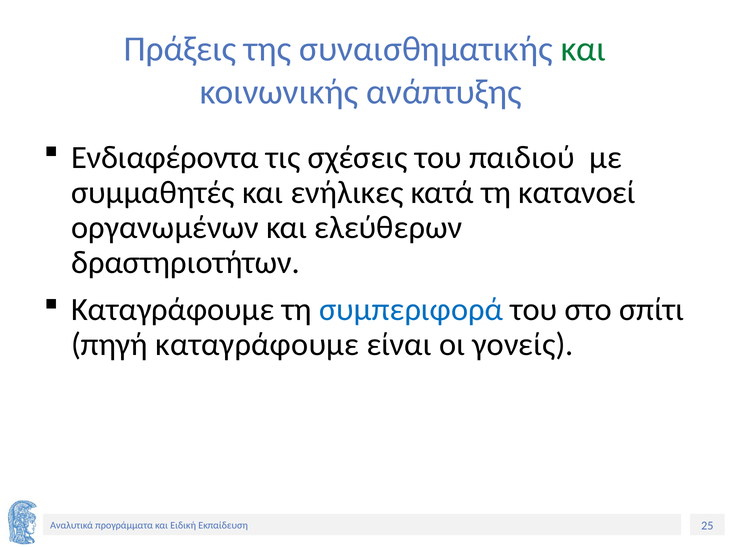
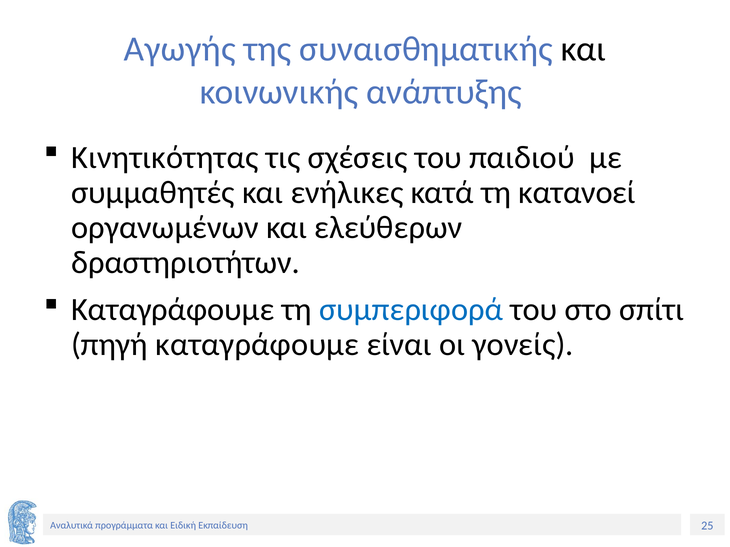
Πράξεις: Πράξεις -> Αγωγής
και at (583, 49) colour: green -> black
Ενδιαφέροντα: Ενδιαφέροντα -> Κινητικότητας
